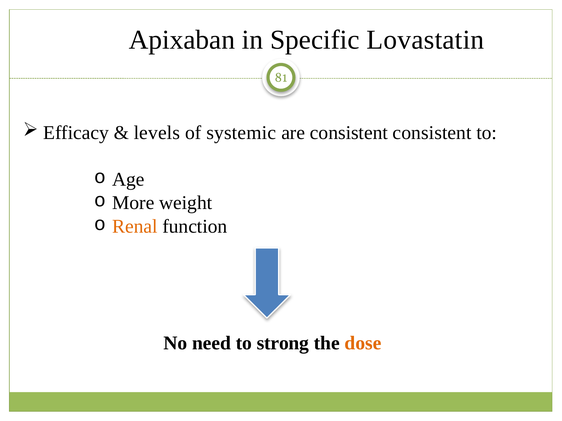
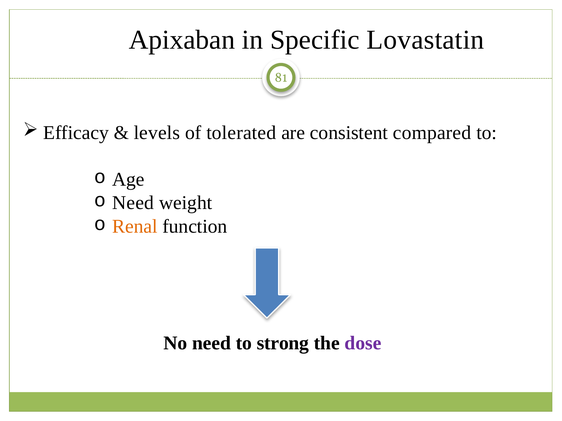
systemic: systemic -> tolerated
consistent consistent: consistent -> compared
More at (133, 203): More -> Need
dose colour: orange -> purple
